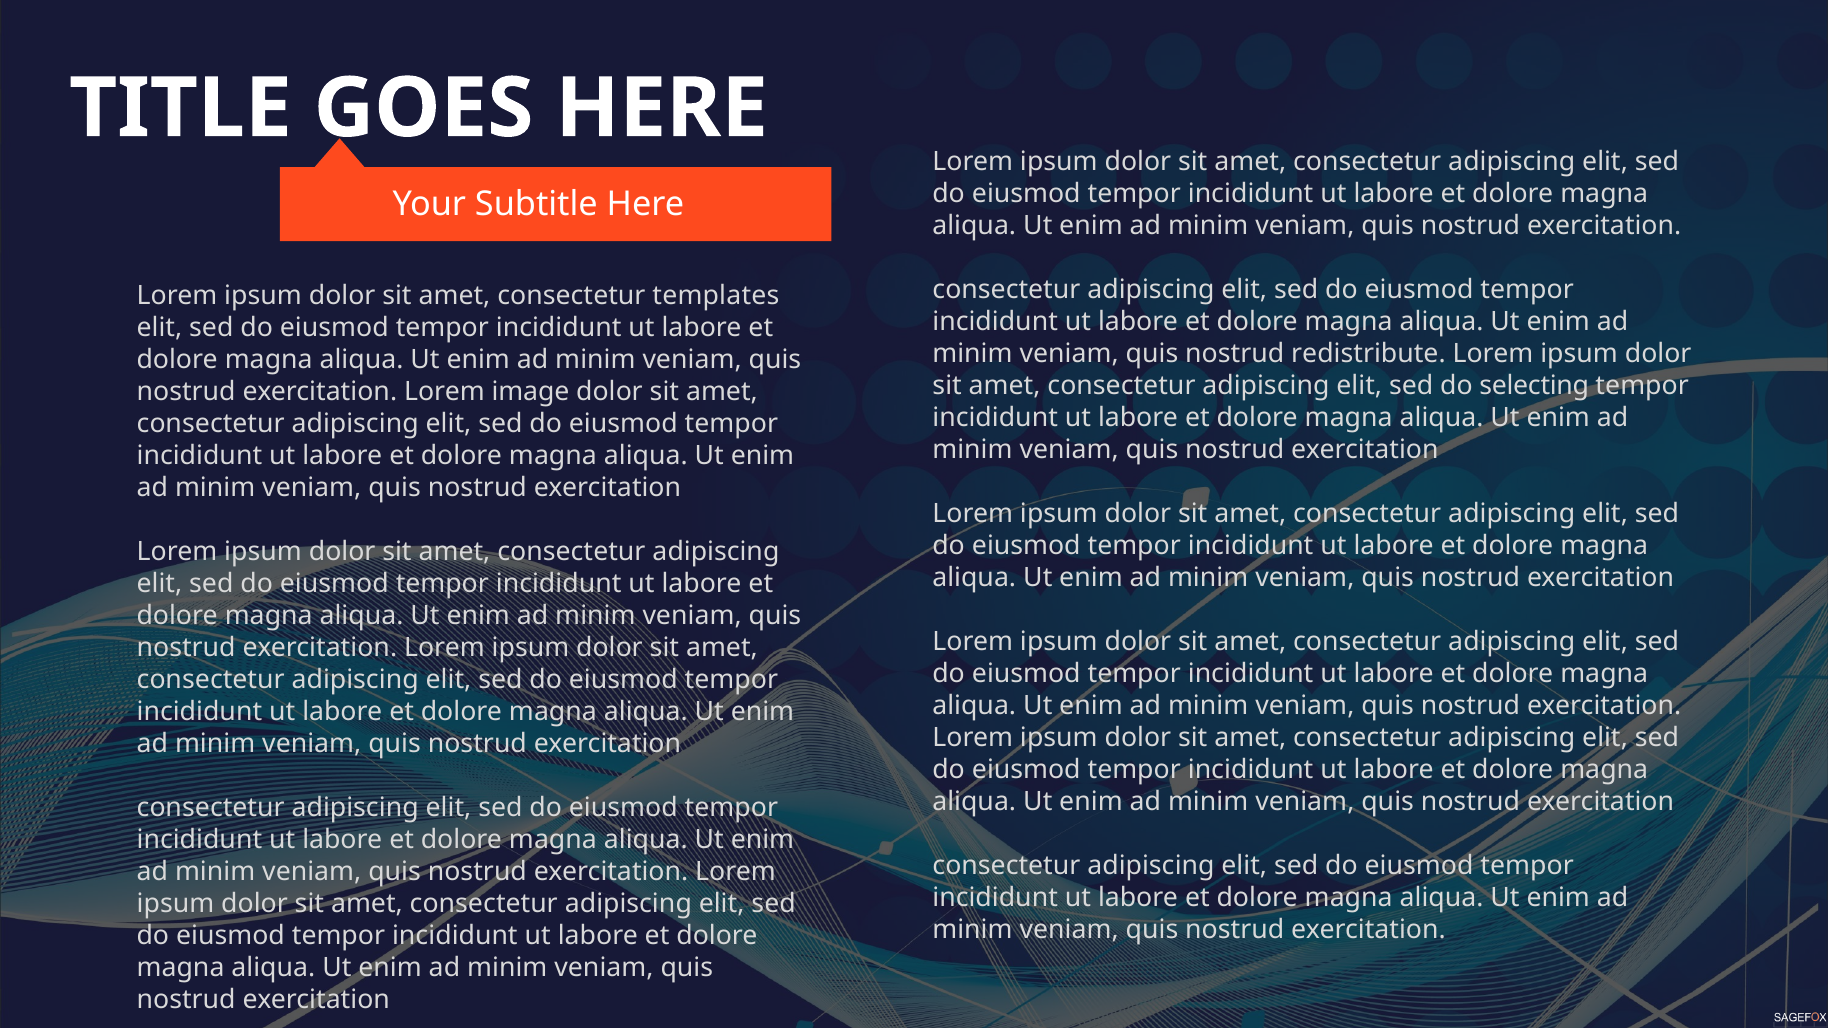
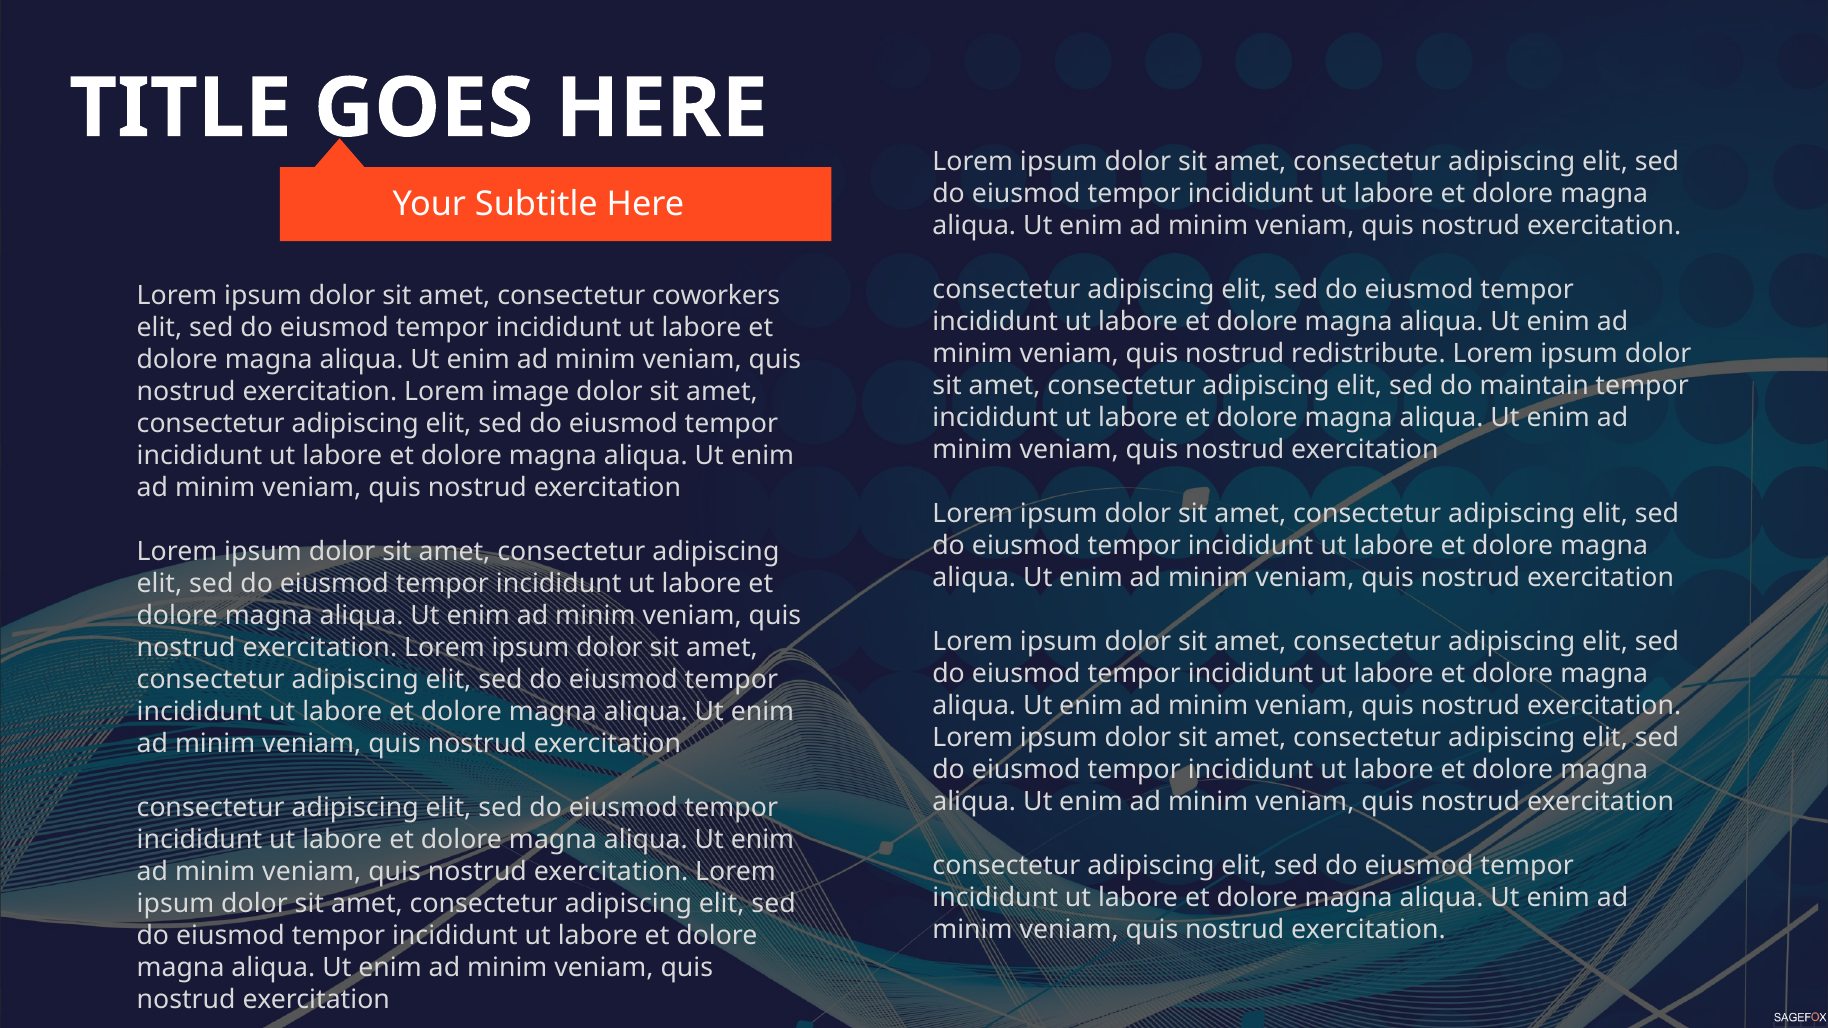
templates: templates -> coworkers
selecting: selecting -> maintain
